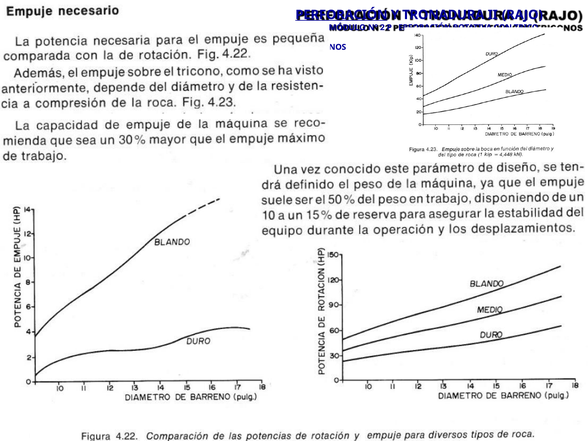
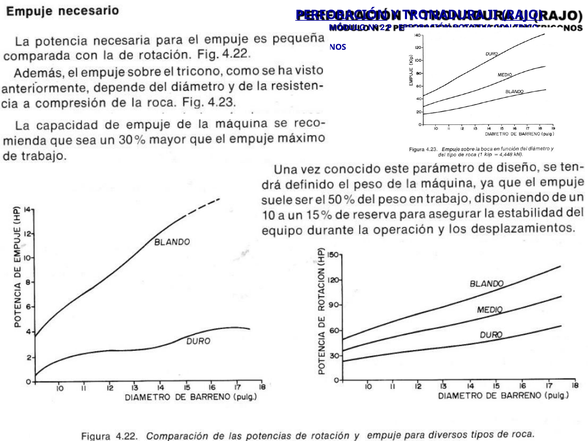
RAJO underline: none -> present
